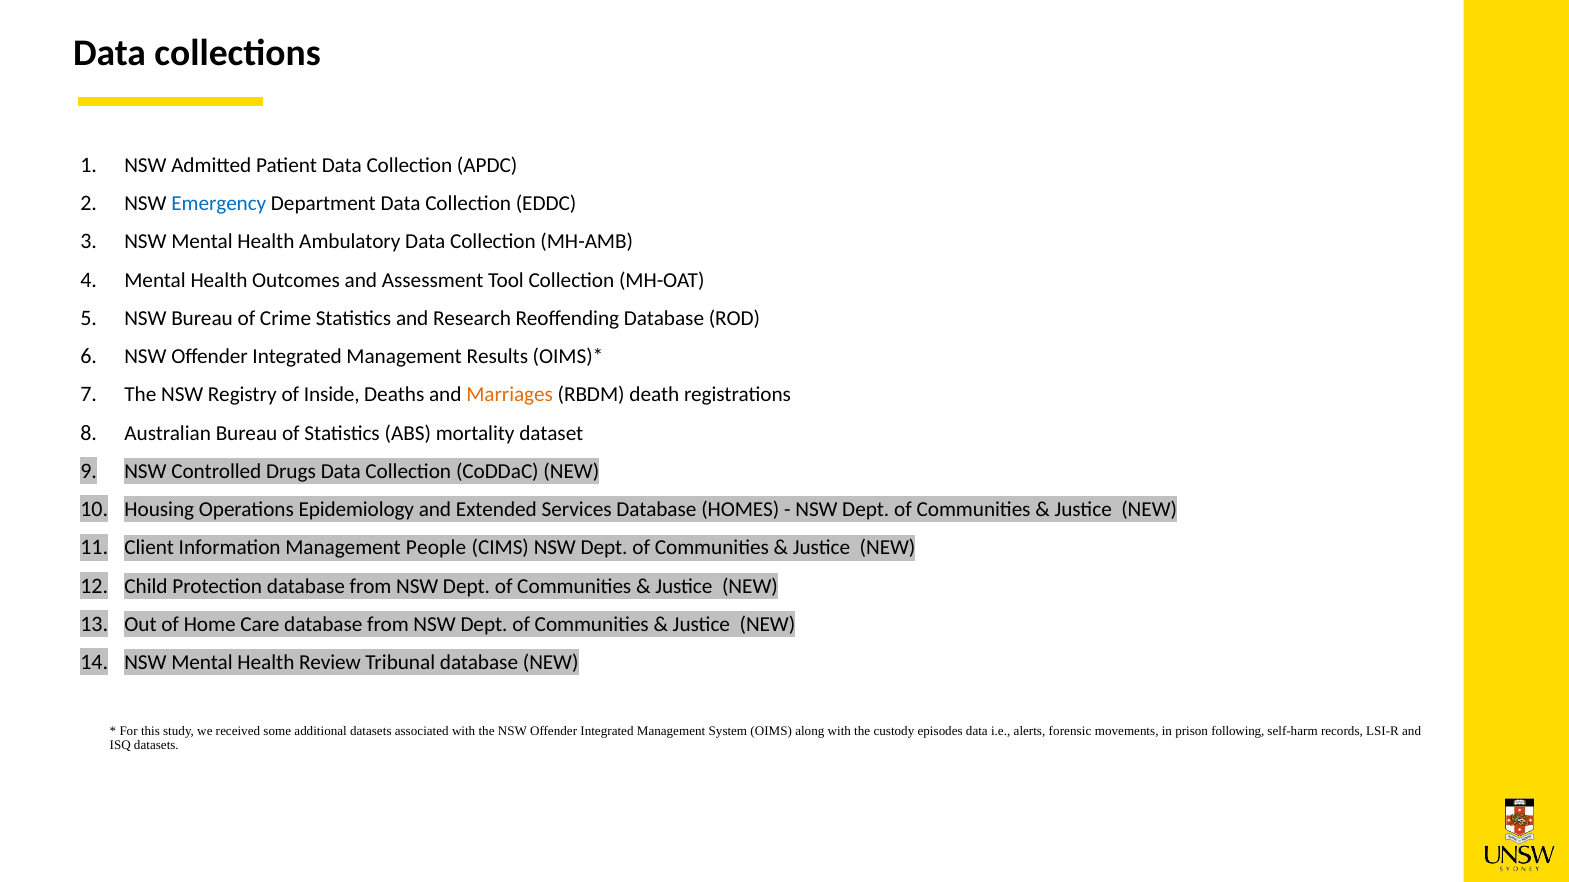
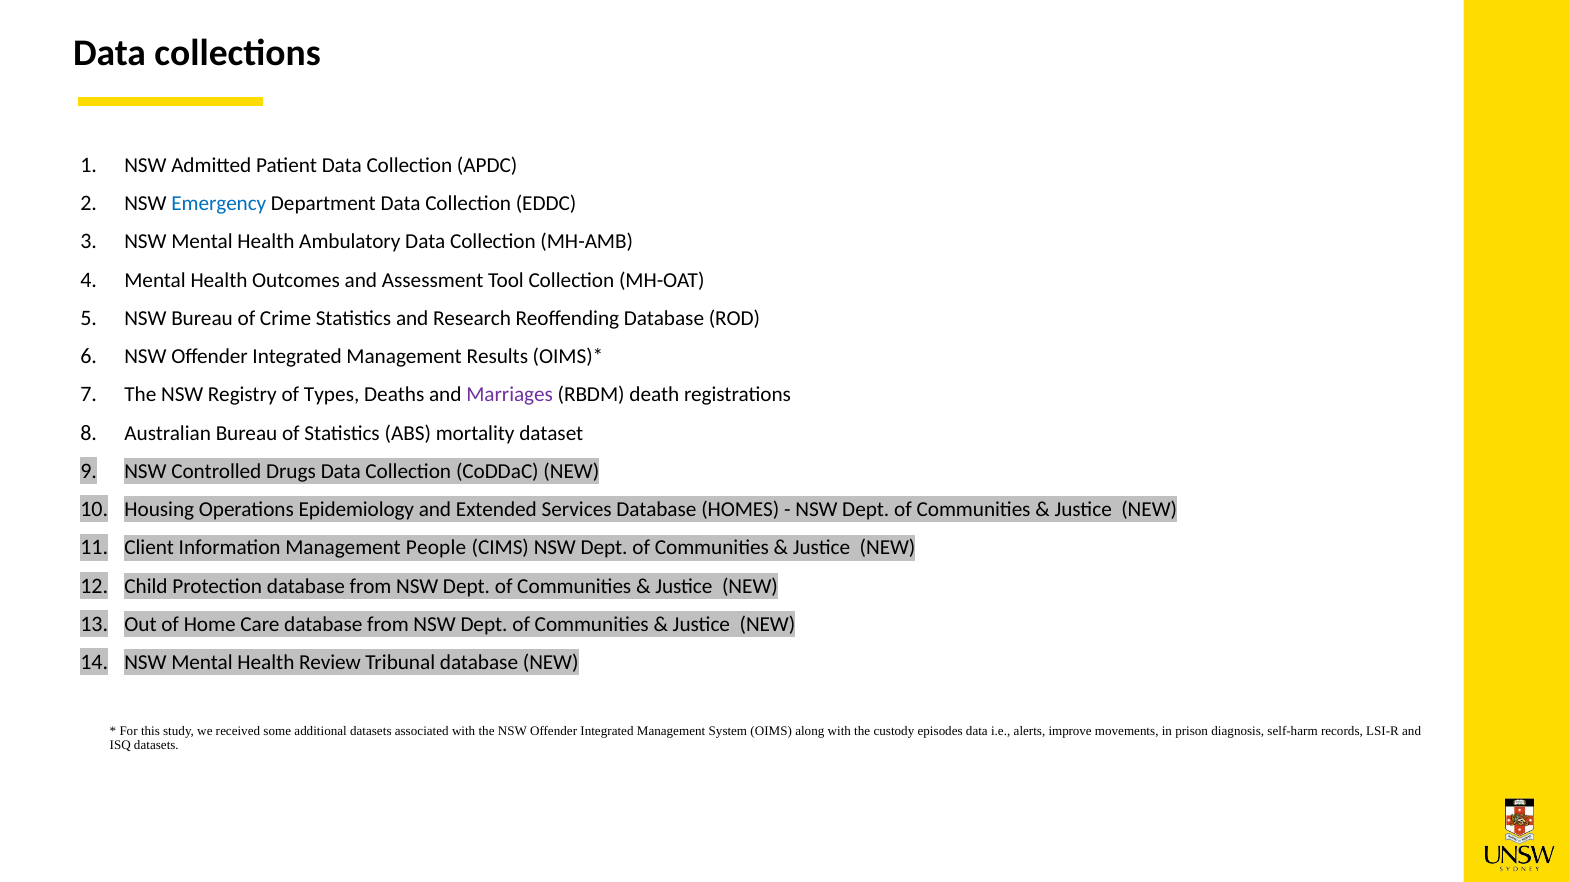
Inside: Inside -> Types
Marriages colour: orange -> purple
forensic: forensic -> improve
following: following -> diagnosis
